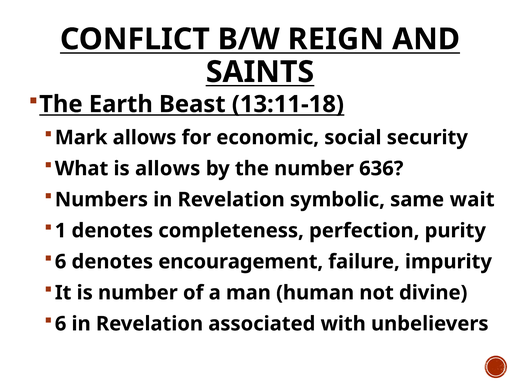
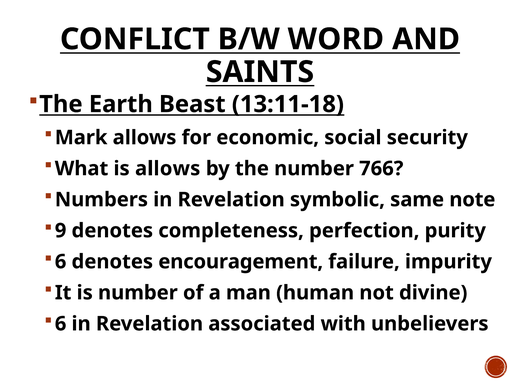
REIGN: REIGN -> WORD
636: 636 -> 766
wait: wait -> note
1: 1 -> 9
